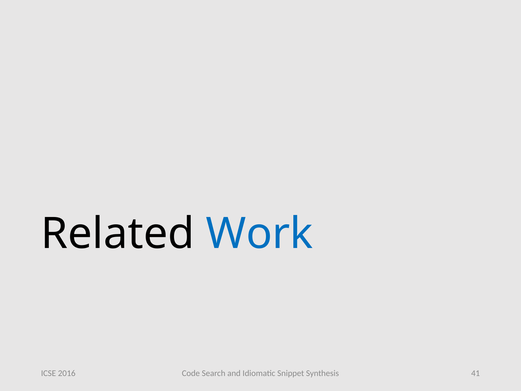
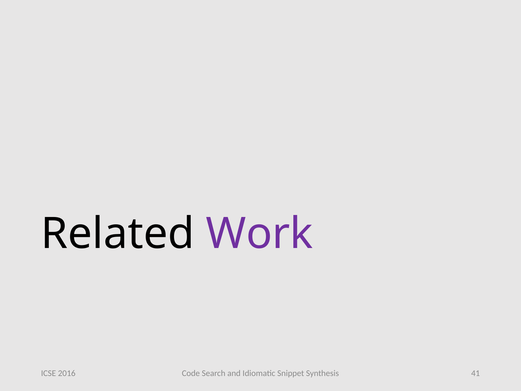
Work colour: blue -> purple
